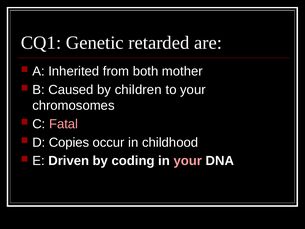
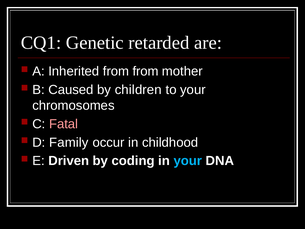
from both: both -> from
Copies: Copies -> Family
your at (188, 161) colour: pink -> light blue
